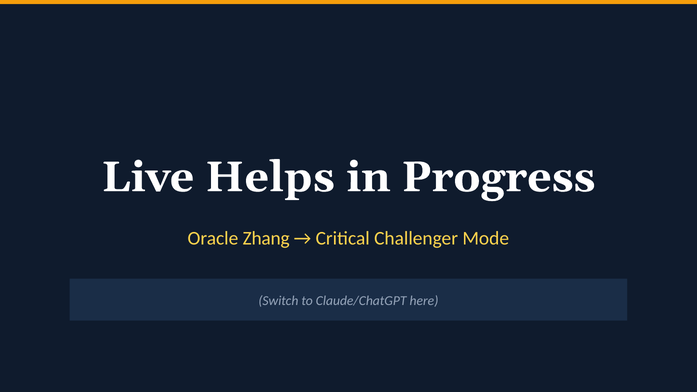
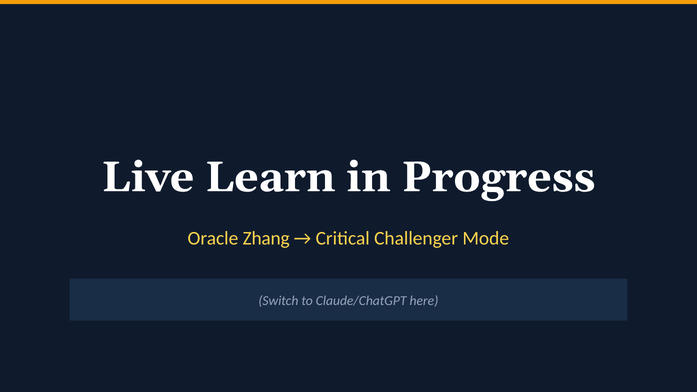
Helps: Helps -> Learn
